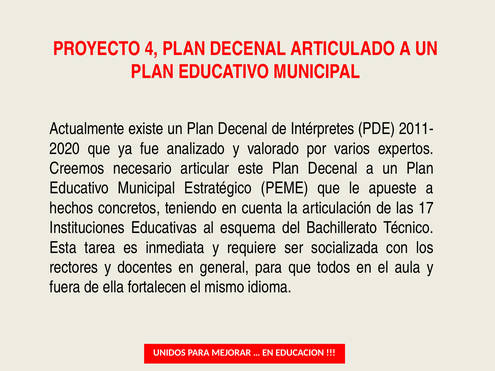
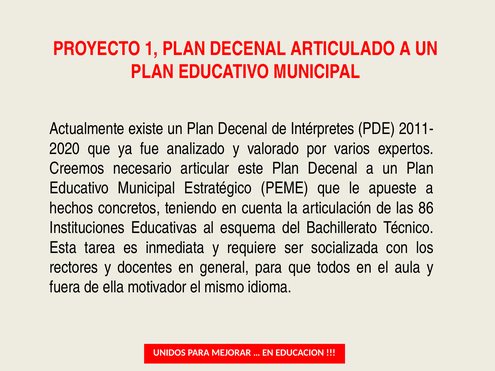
4: 4 -> 1
17: 17 -> 86
fortalecen: fortalecen -> motivador
